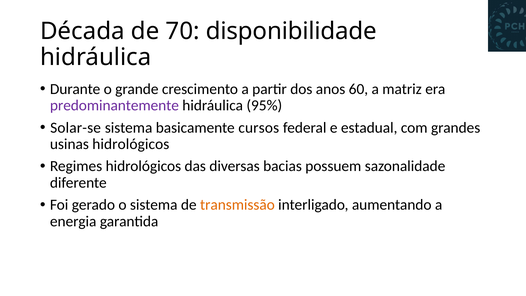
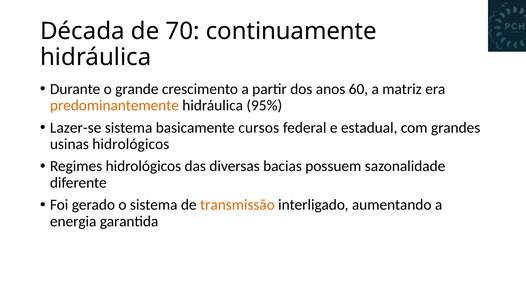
disponibilidade: disponibilidade -> continuamente
predominantemente colour: purple -> orange
Solar-se: Solar-se -> Lazer-se
